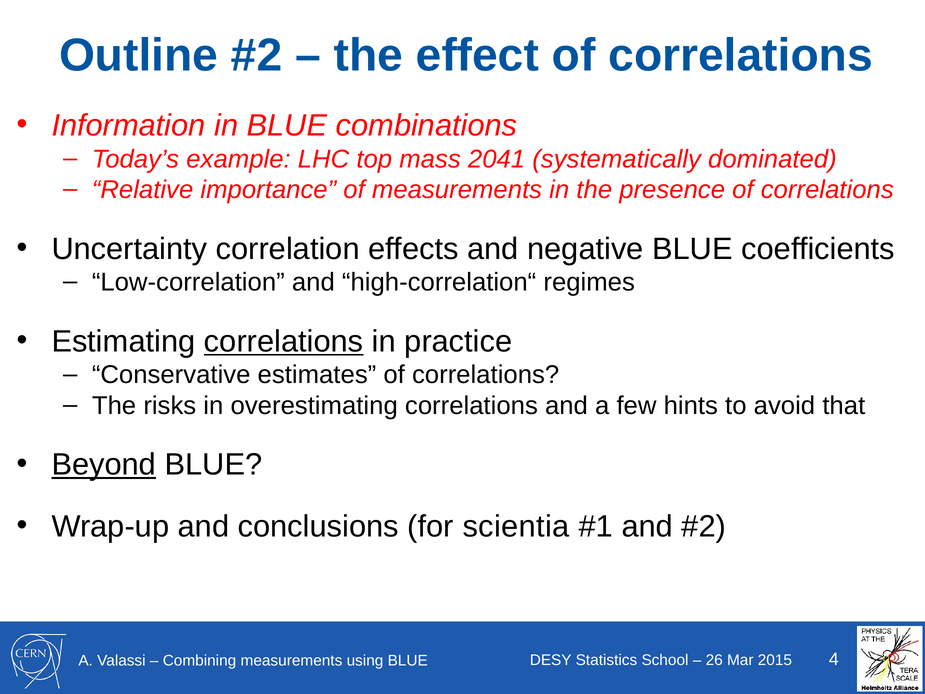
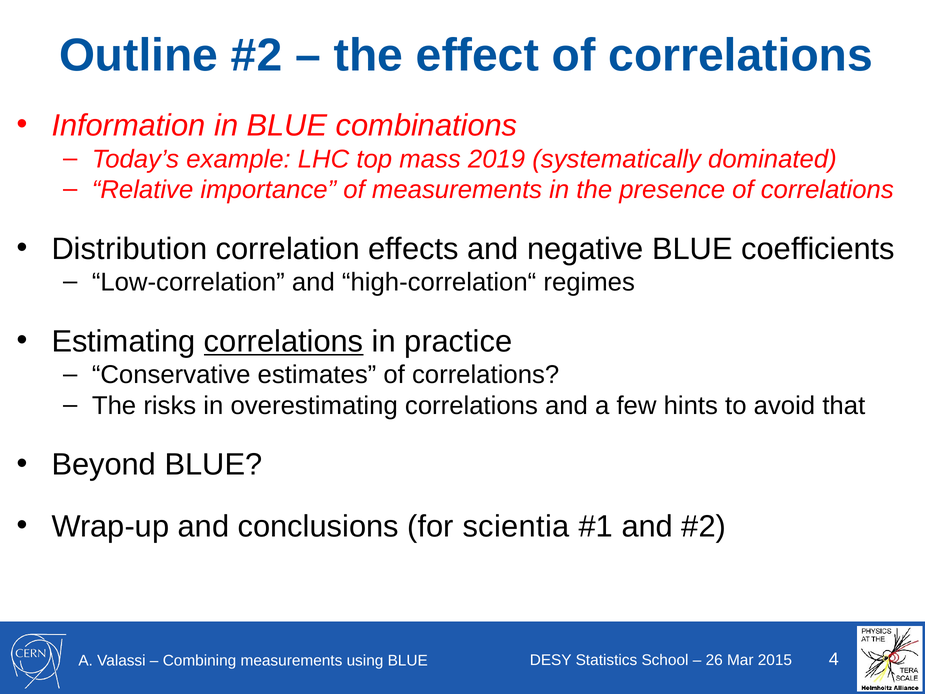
2041: 2041 -> 2019
Uncertainty: Uncertainty -> Distribution
Beyond underline: present -> none
